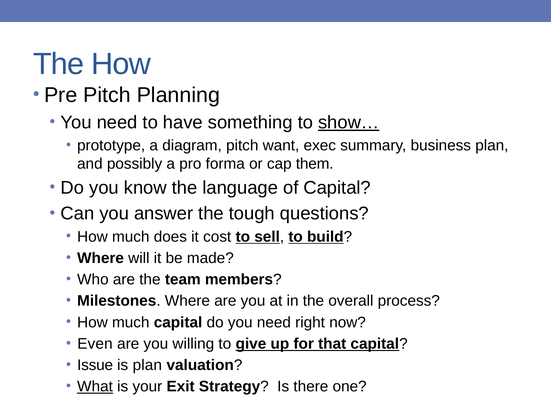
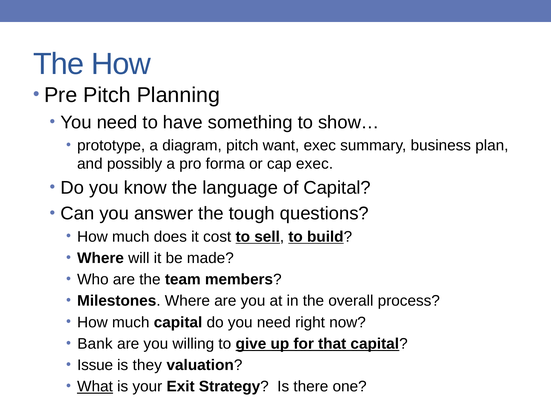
show… underline: present -> none
cap them: them -> exec
Even: Even -> Bank
is plan: plan -> they
